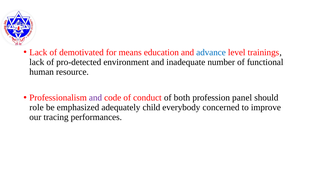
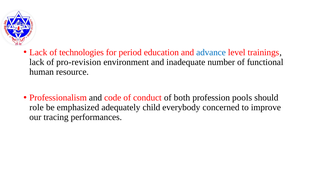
demotivated: demotivated -> technologies
means: means -> period
pro-detected: pro-detected -> pro-revision
and at (95, 98) colour: purple -> black
panel: panel -> pools
